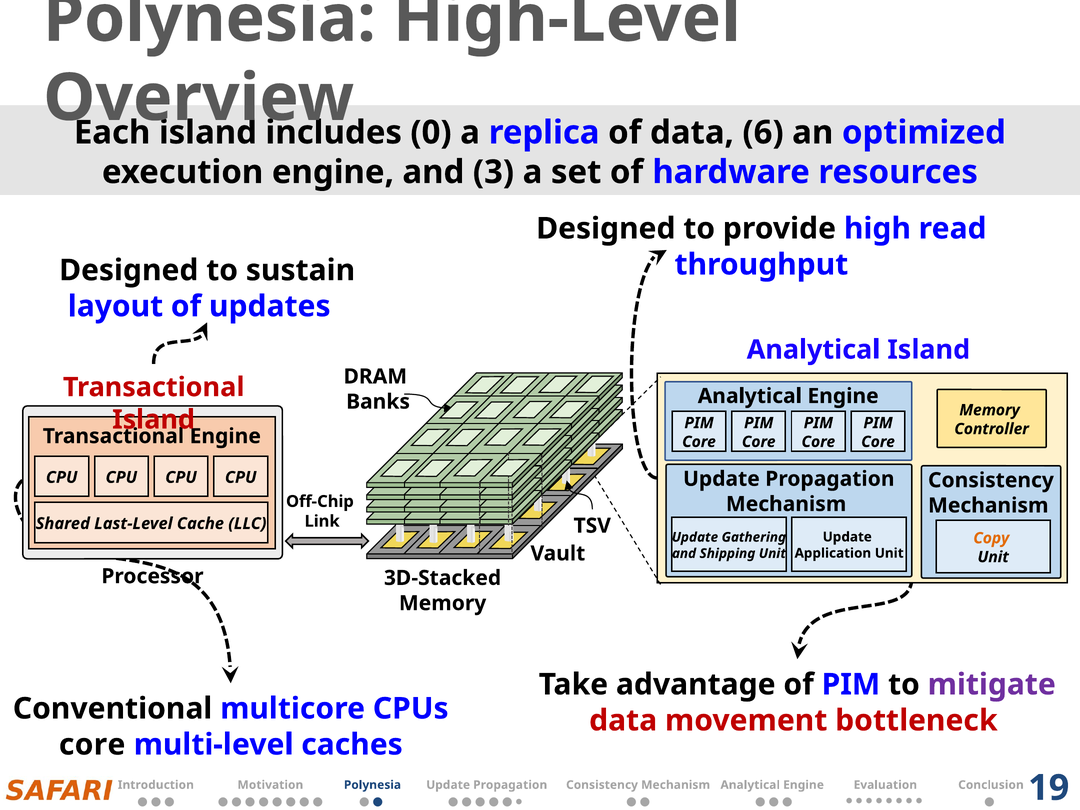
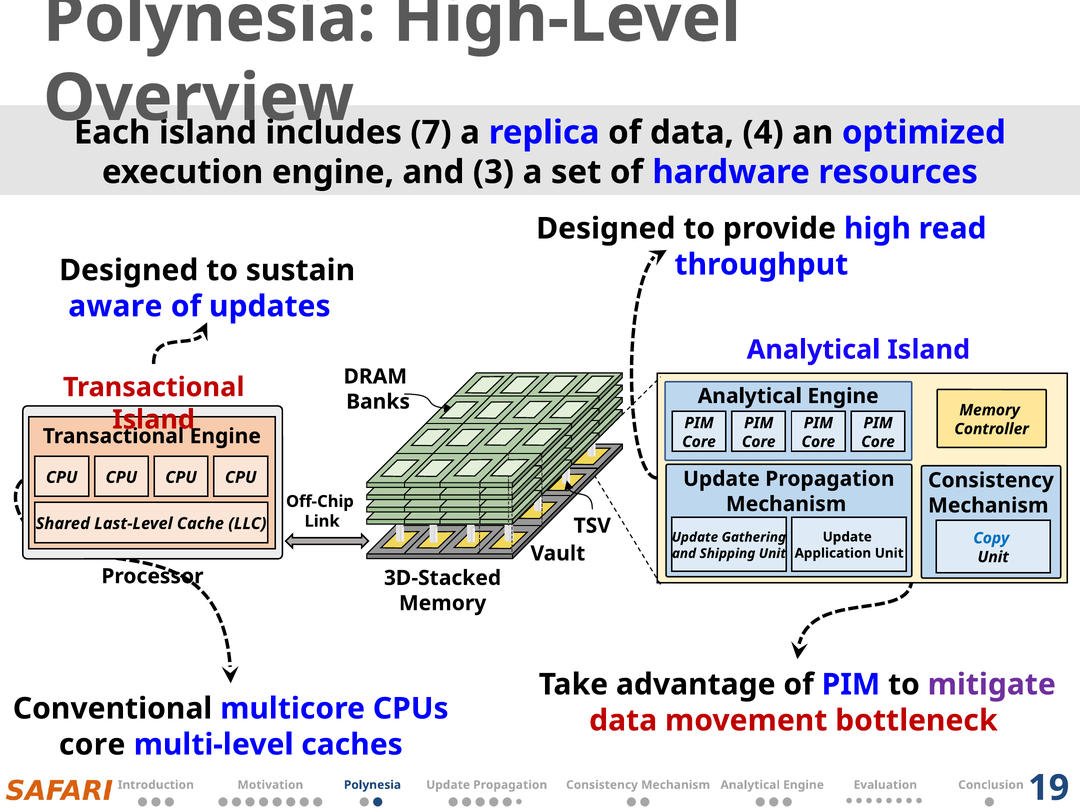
0: 0 -> 7
6: 6 -> 4
layout: layout -> aware
Copy colour: orange -> blue
